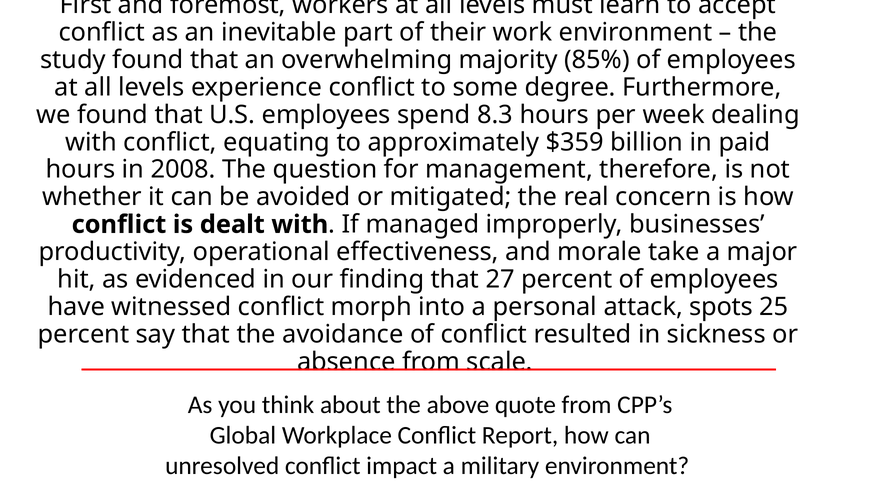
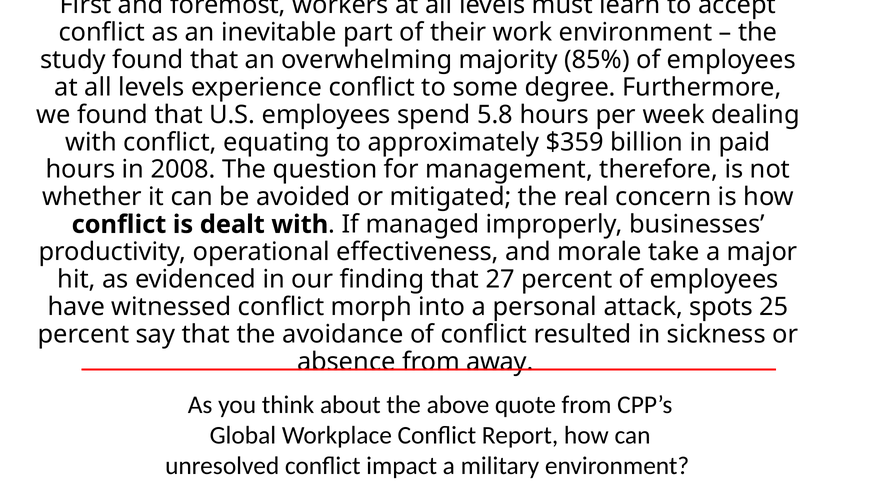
8.3: 8.3 -> 5.8
scale: scale -> away
